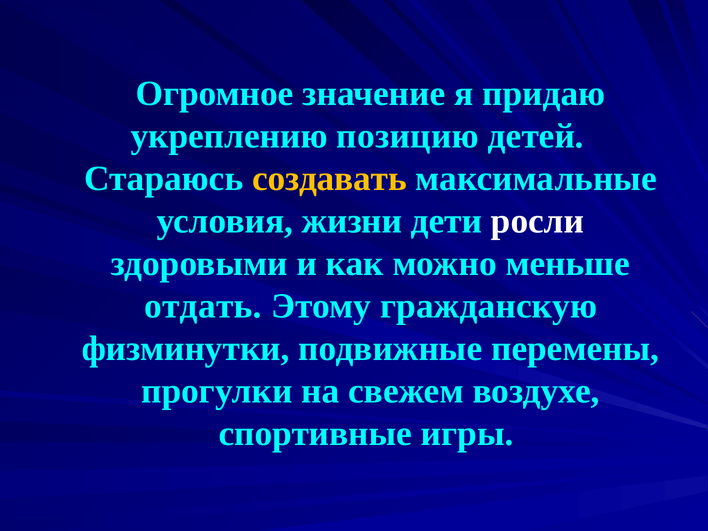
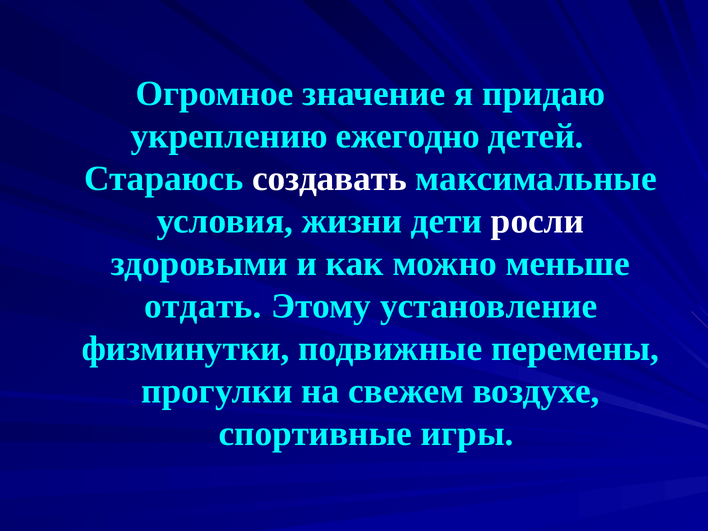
позицию: позицию -> ежегодно
создавать colour: yellow -> white
гражданскую: гражданскую -> установление
